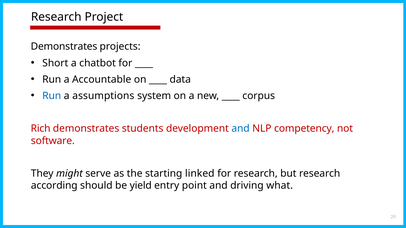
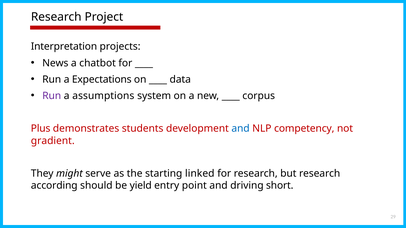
Demonstrates at (64, 47): Demonstrates -> Interpretation
Short: Short -> News
Accountable: Accountable -> Expectations
Run at (52, 96) colour: blue -> purple
Rich: Rich -> Plus
software: software -> gradient
what: what -> short
